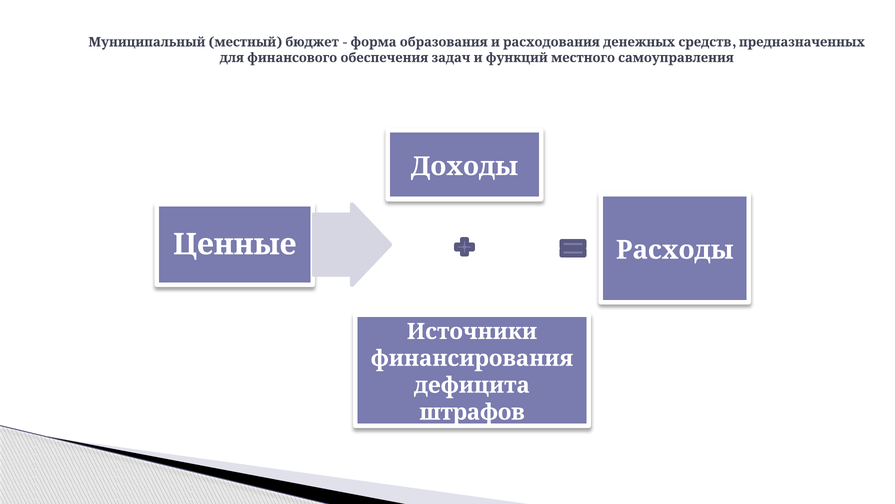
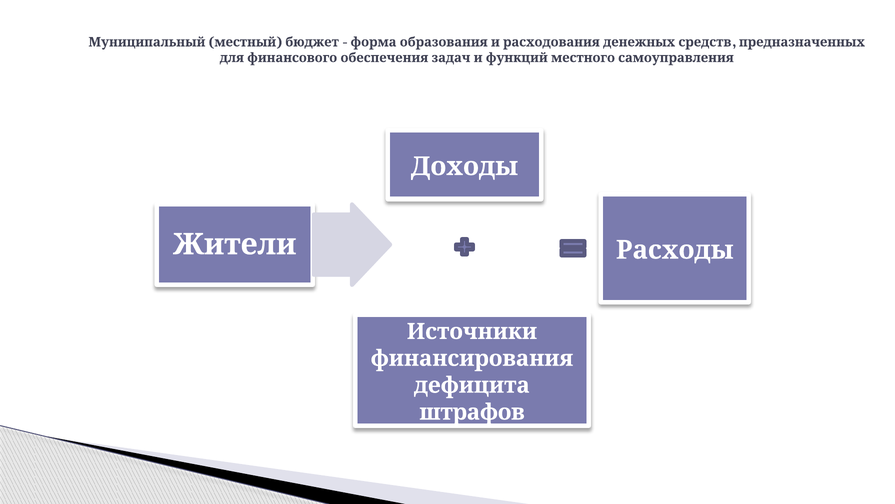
Ценные: Ценные -> Жители
